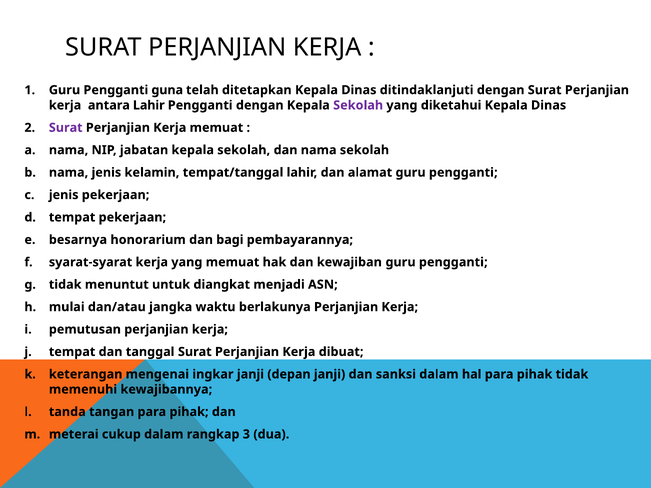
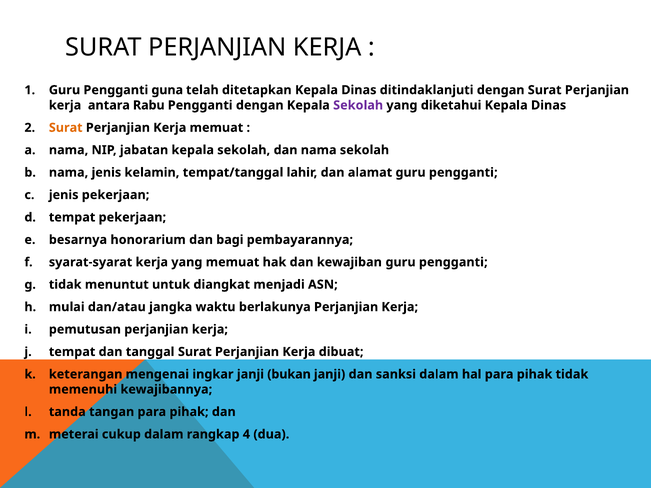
antara Lahir: Lahir -> Rabu
Surat at (66, 128) colour: purple -> orange
depan: depan -> bukan
3: 3 -> 4
